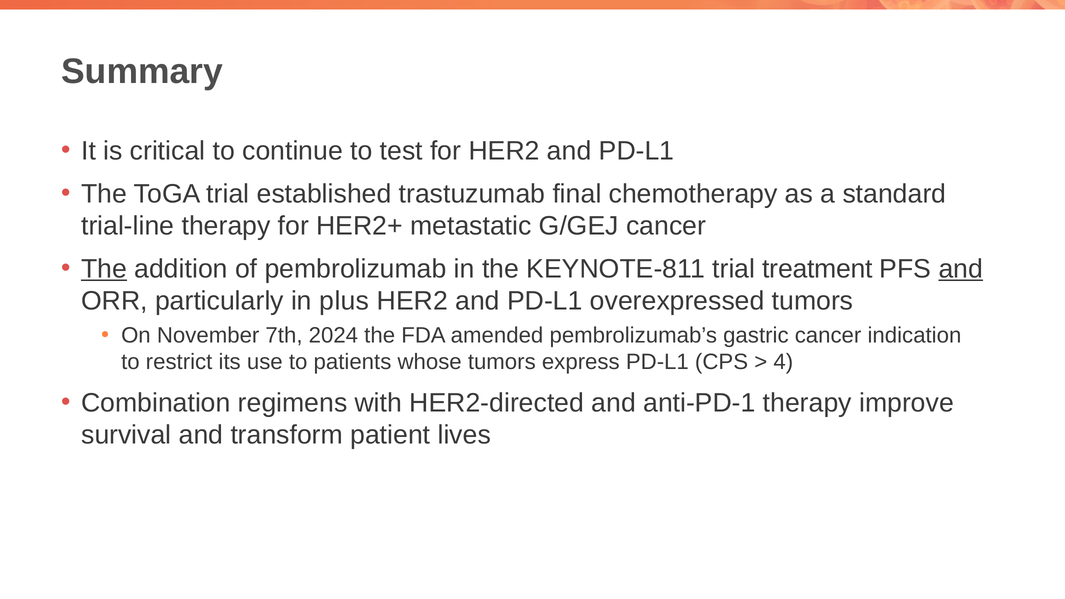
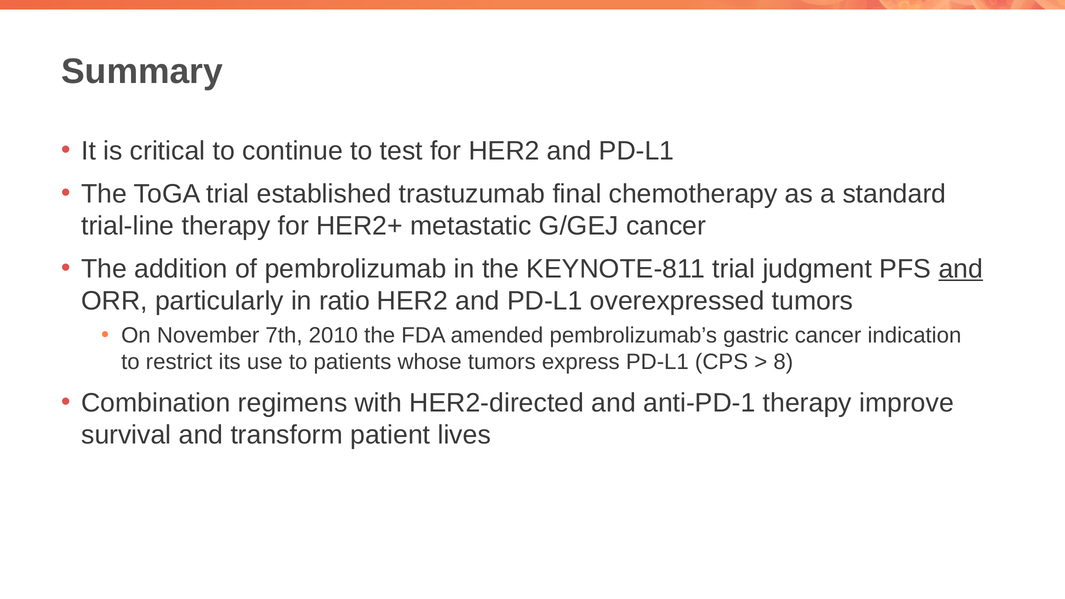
The at (104, 269) underline: present -> none
treatment: treatment -> judgment
plus: plus -> ratio
2024: 2024 -> 2010
4: 4 -> 8
